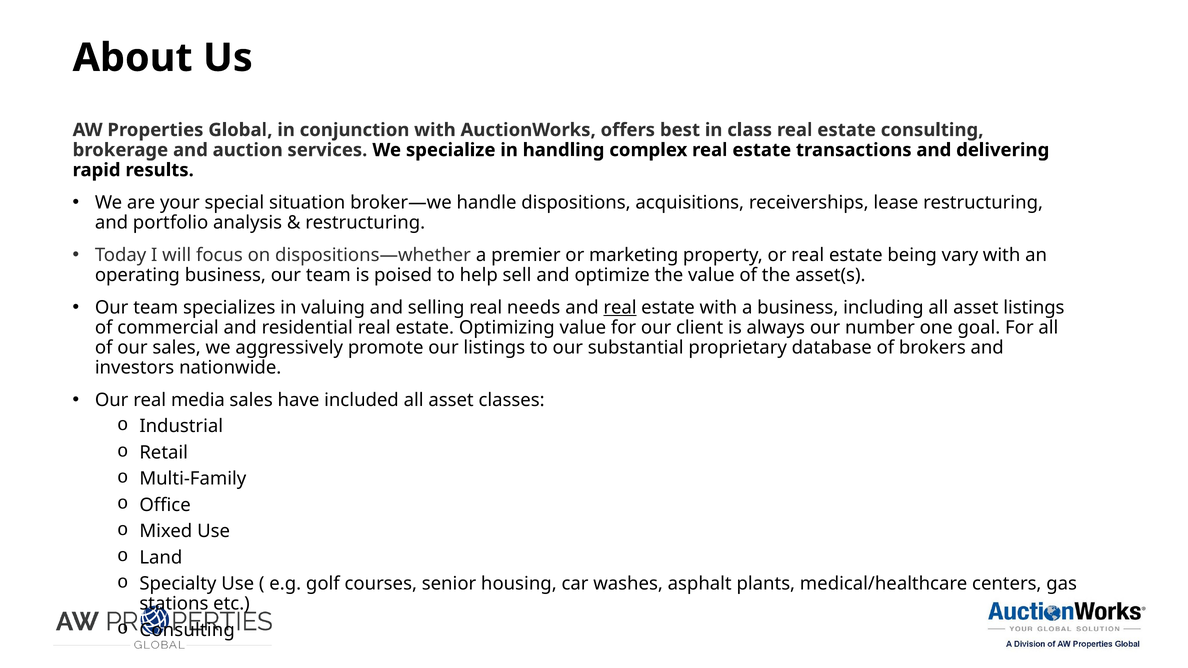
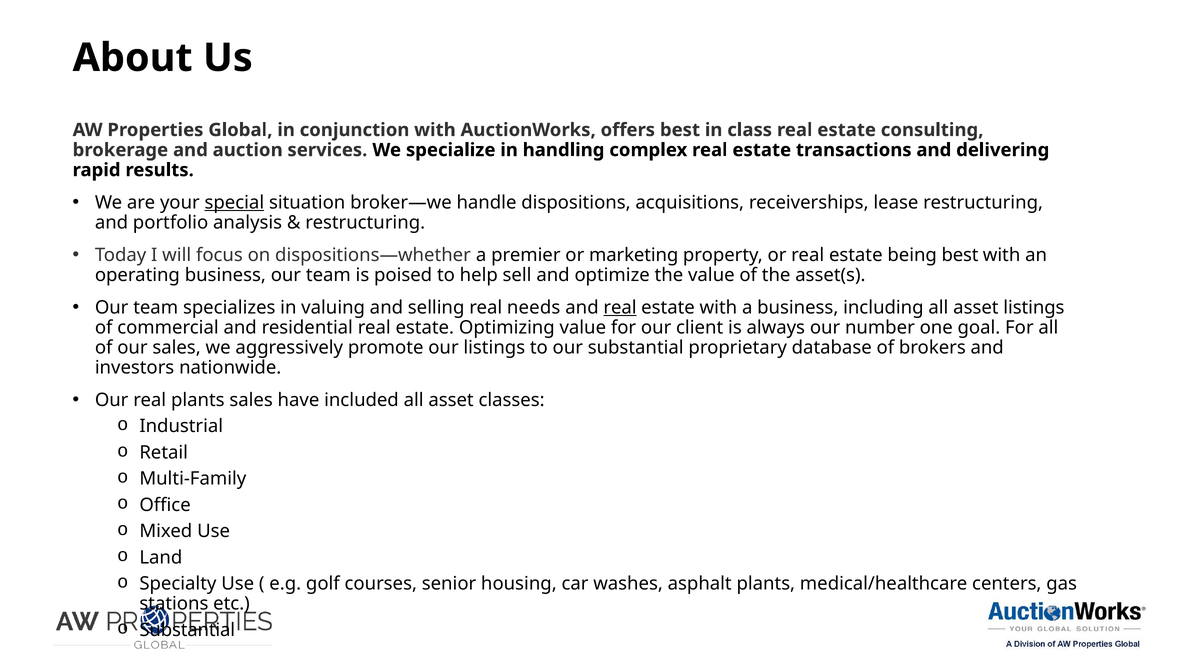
special underline: none -> present
being vary: vary -> best
real media: media -> plants
Consulting at (187, 630): Consulting -> Substantial
